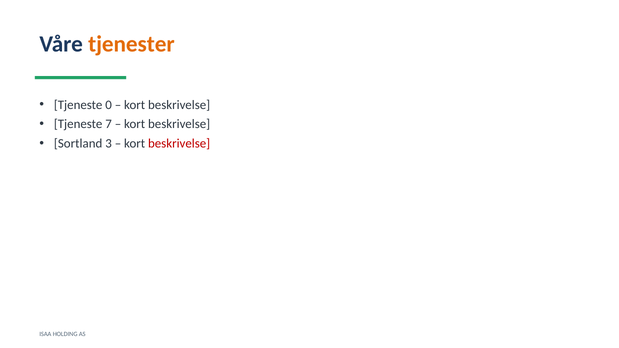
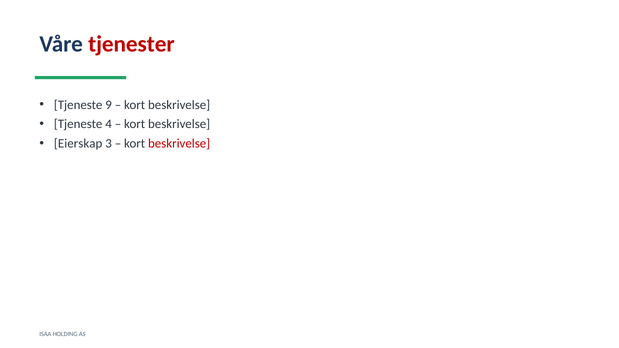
tjenester colour: orange -> red
0: 0 -> 9
7: 7 -> 4
Sortland: Sortland -> Eierskap
